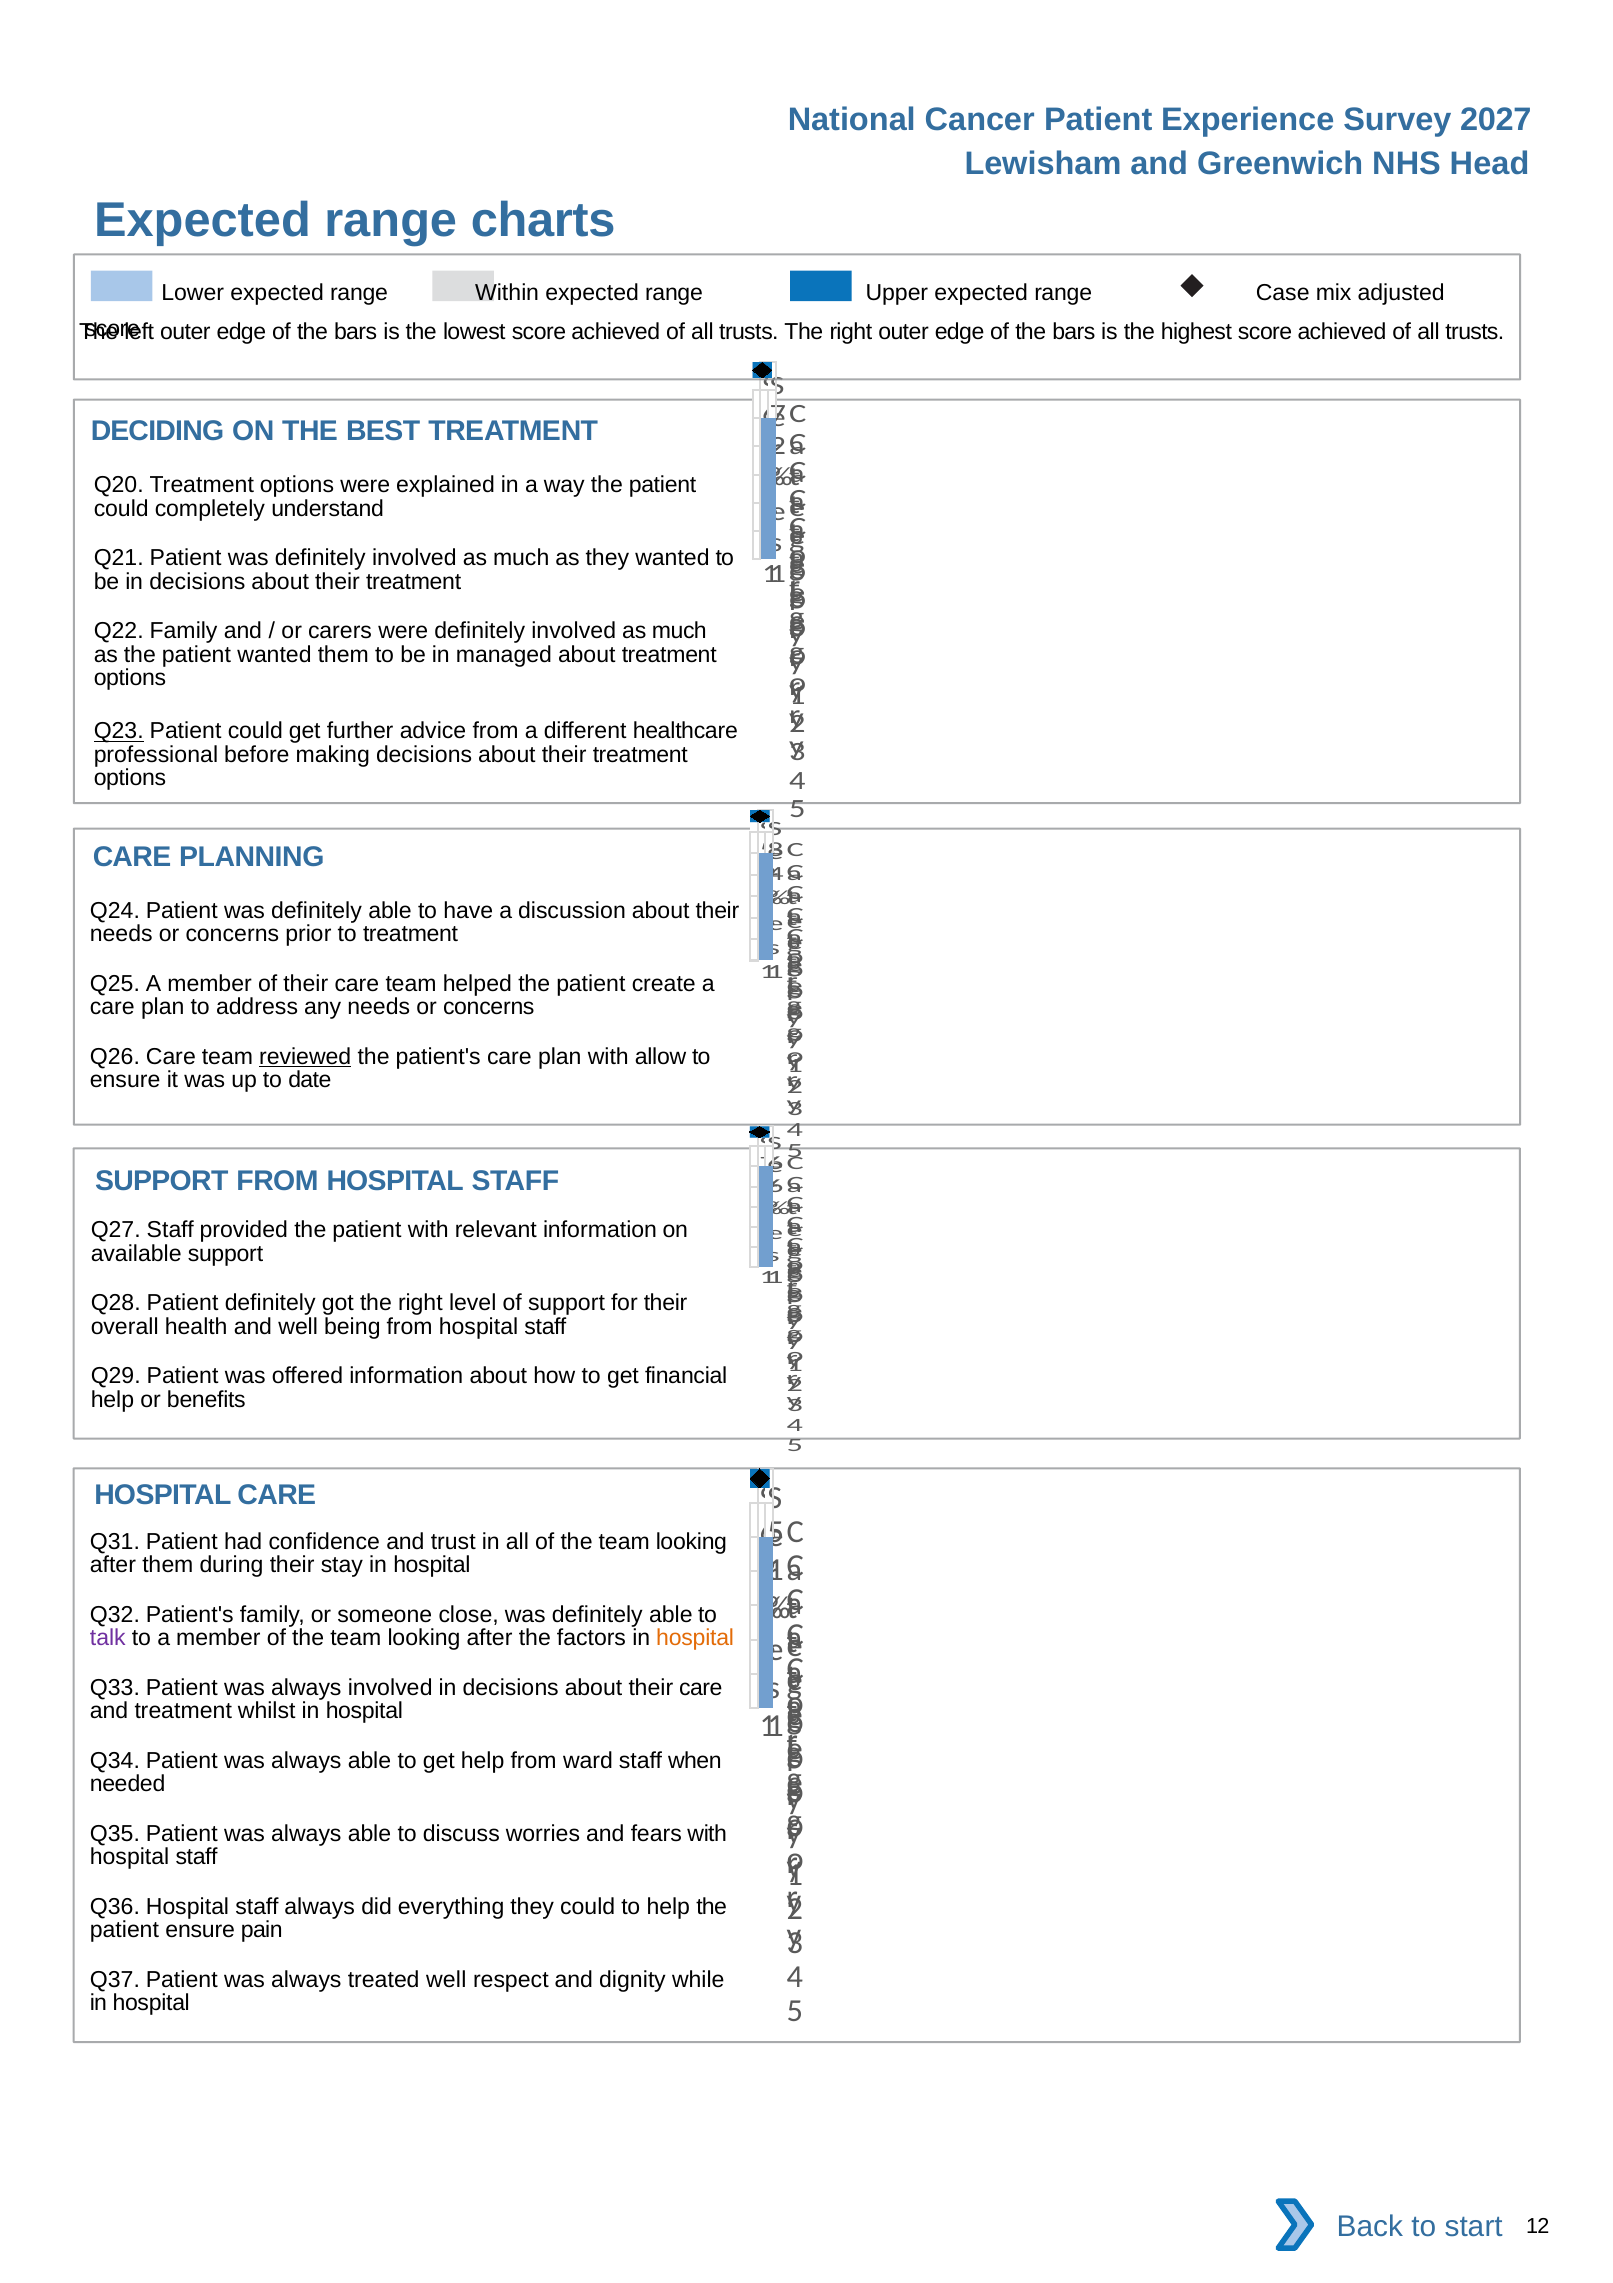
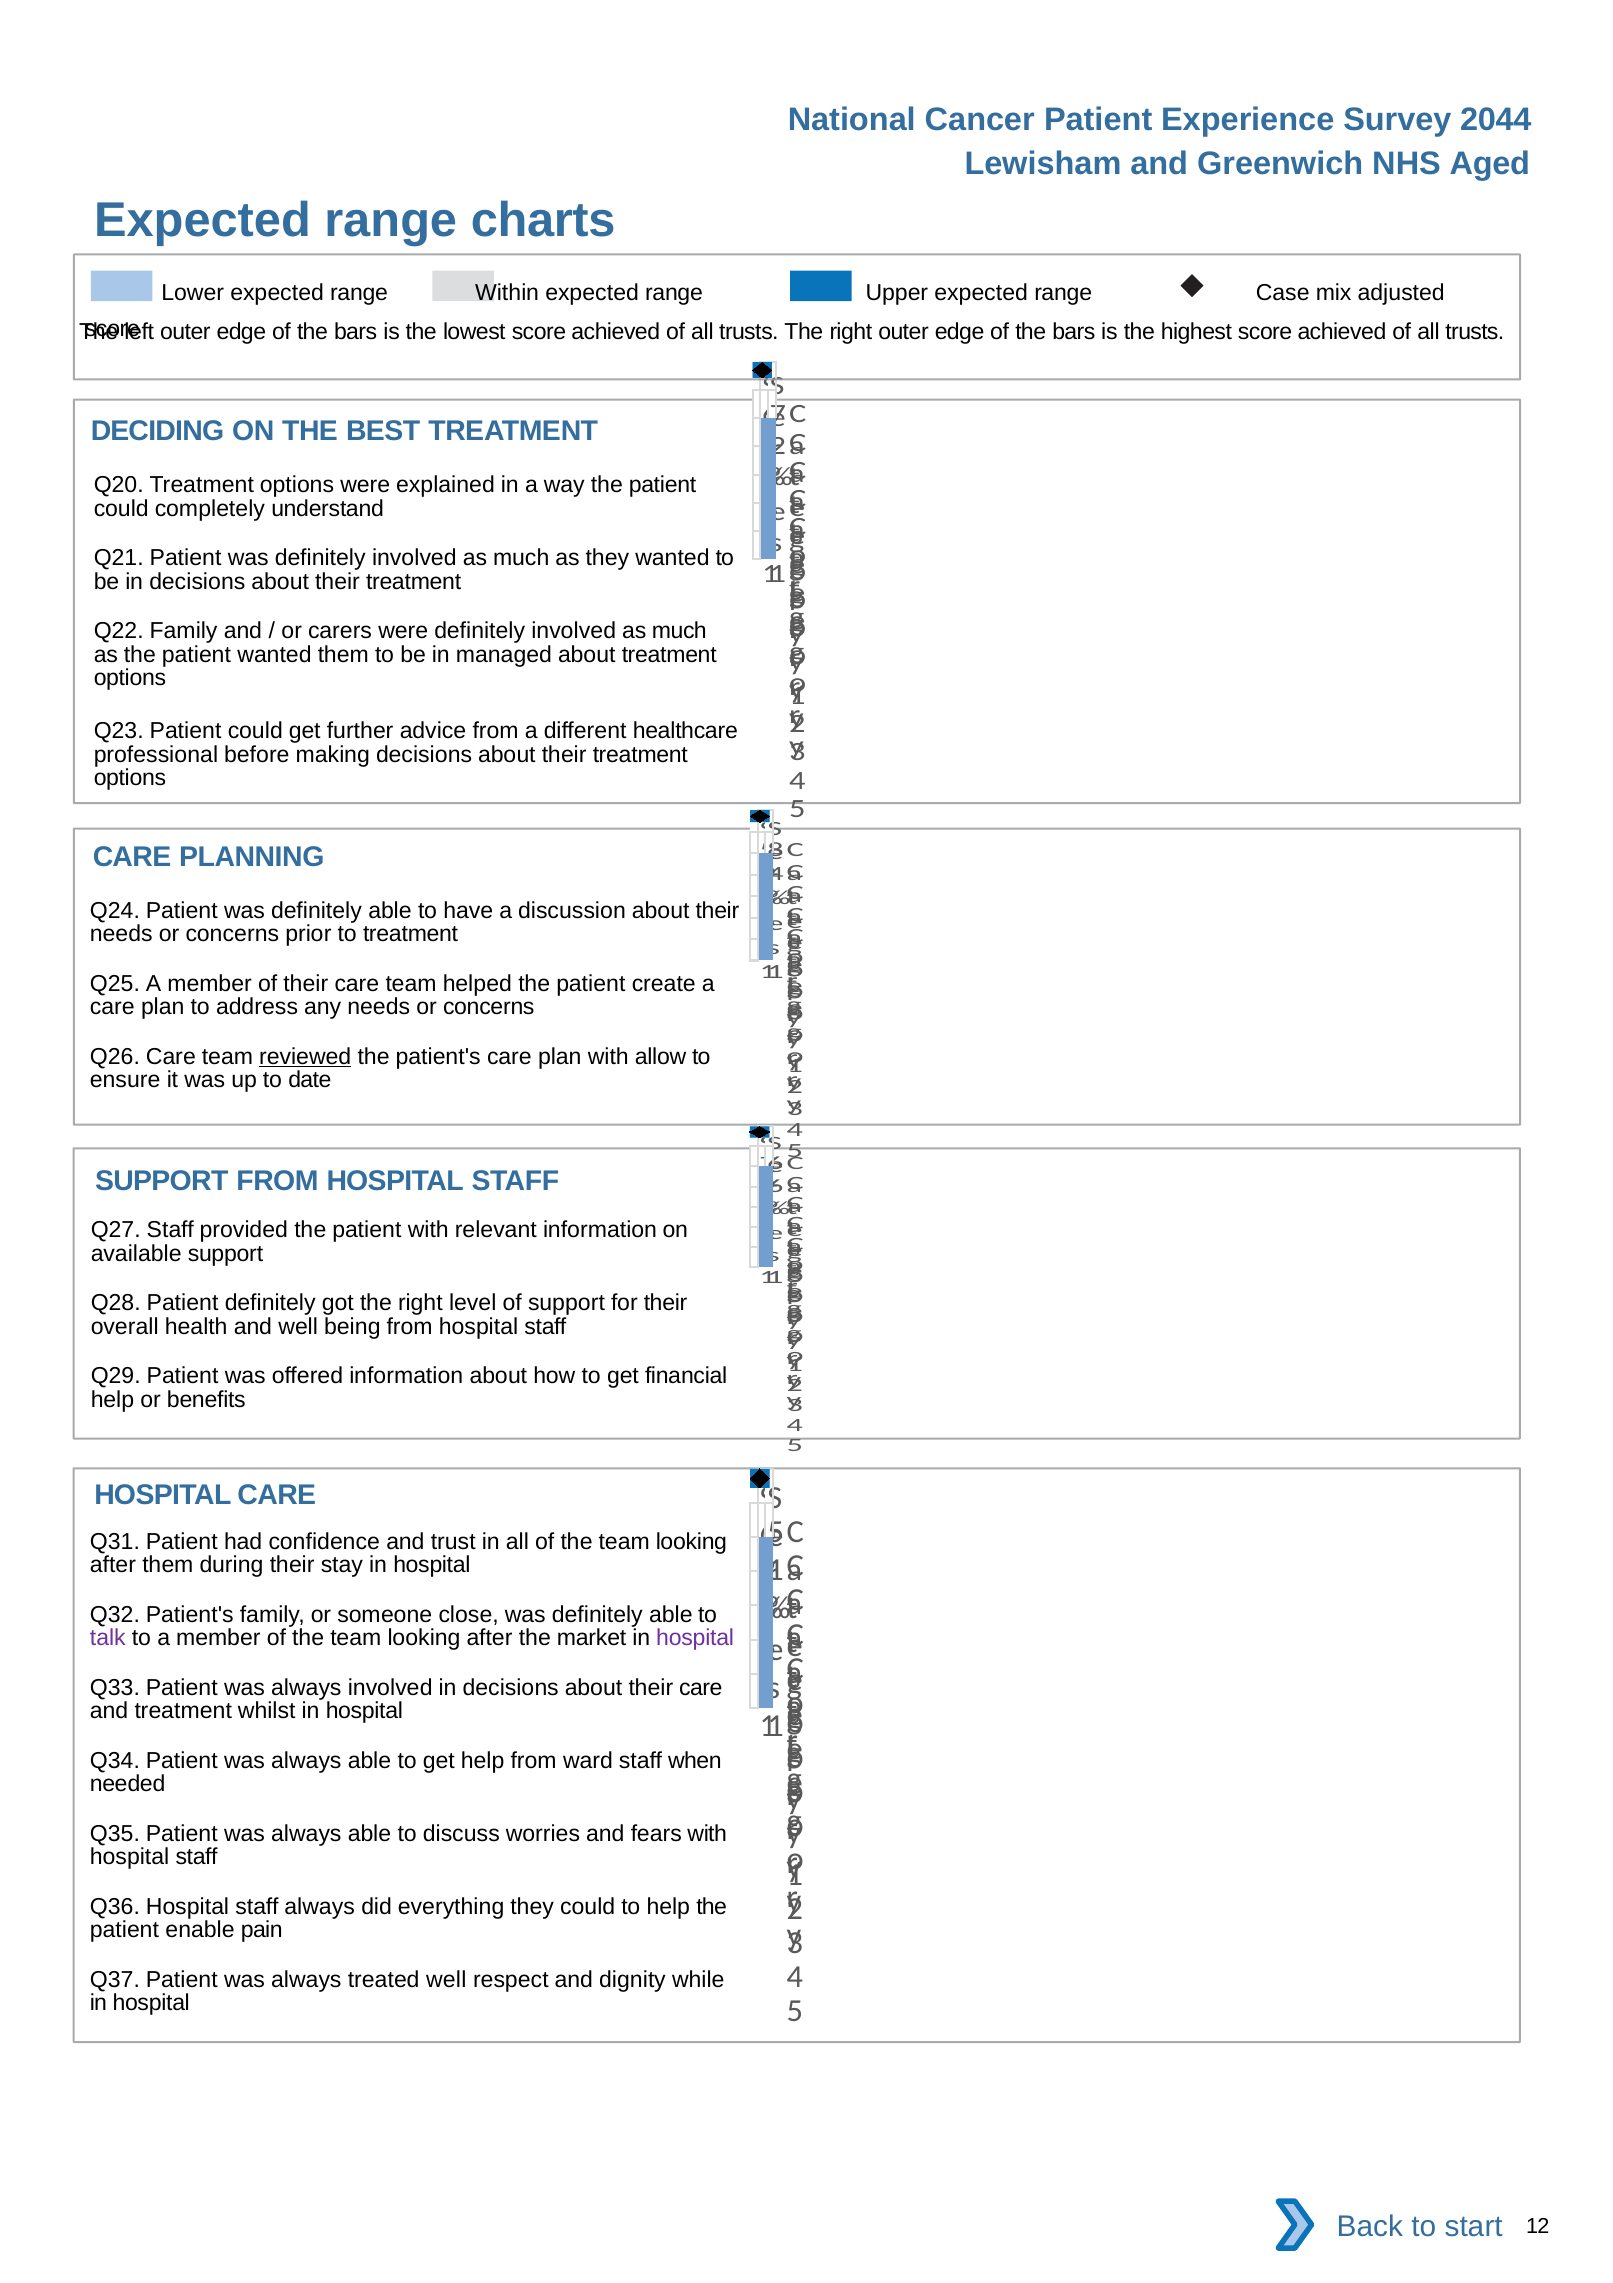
2027: 2027 -> 2044
Head: Head -> Aged
Q23 underline: present -> none
factors: factors -> market
hospital at (695, 1638) colour: orange -> purple
patient ensure: ensure -> enable
